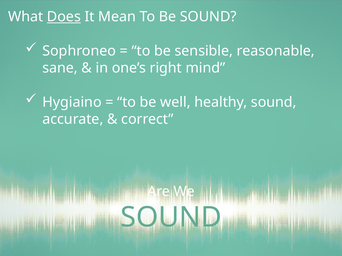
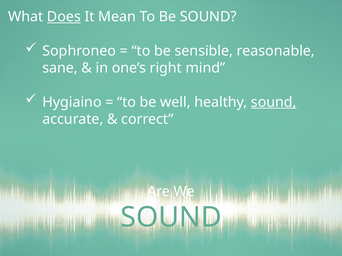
sound at (274, 102) underline: none -> present
